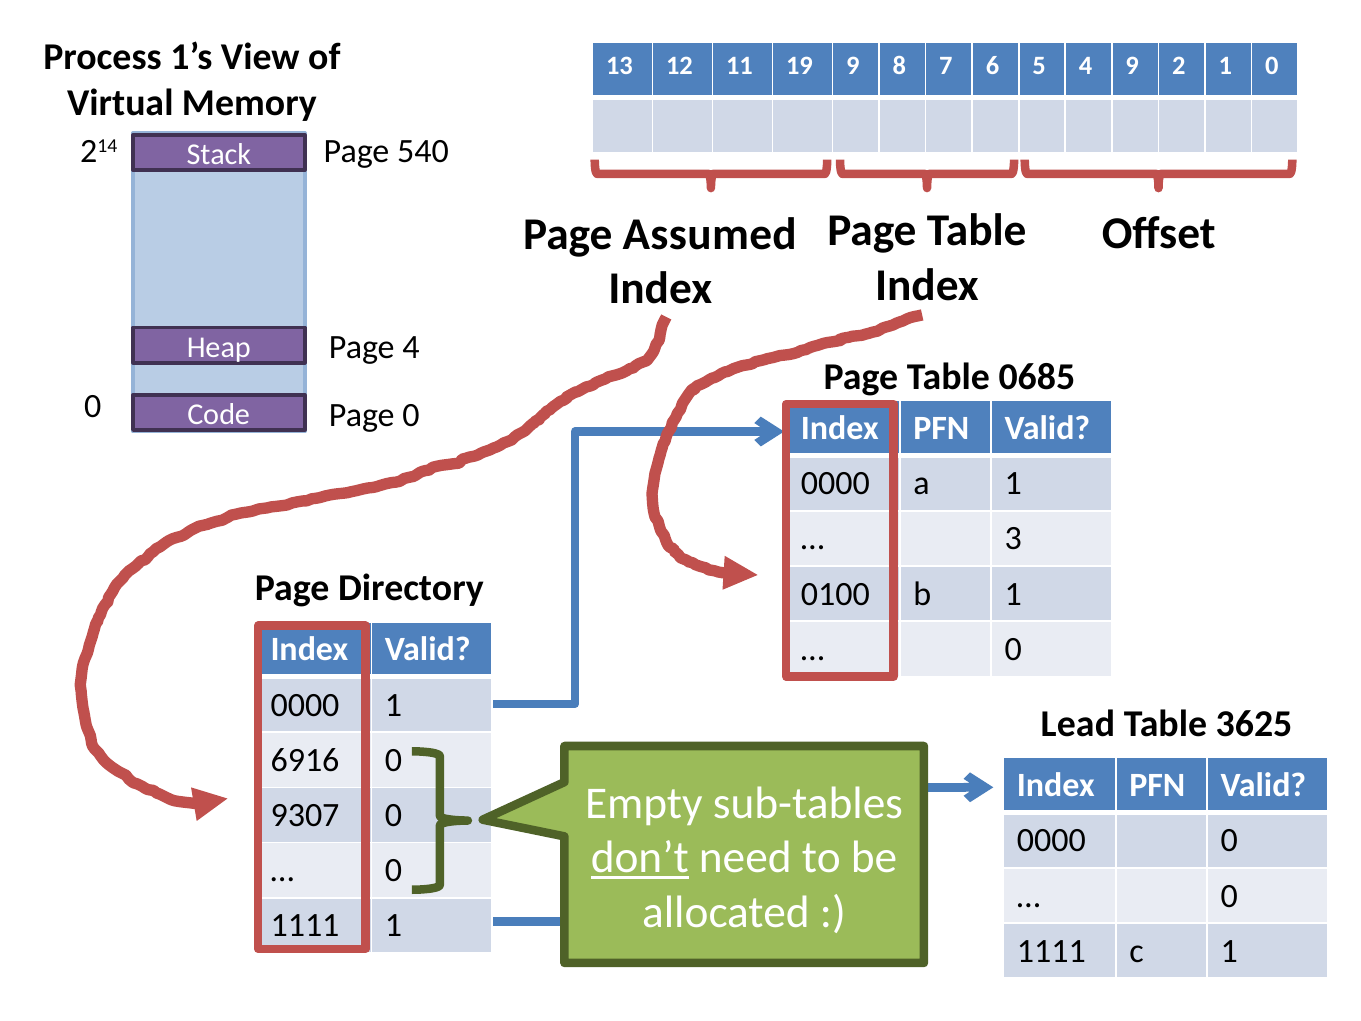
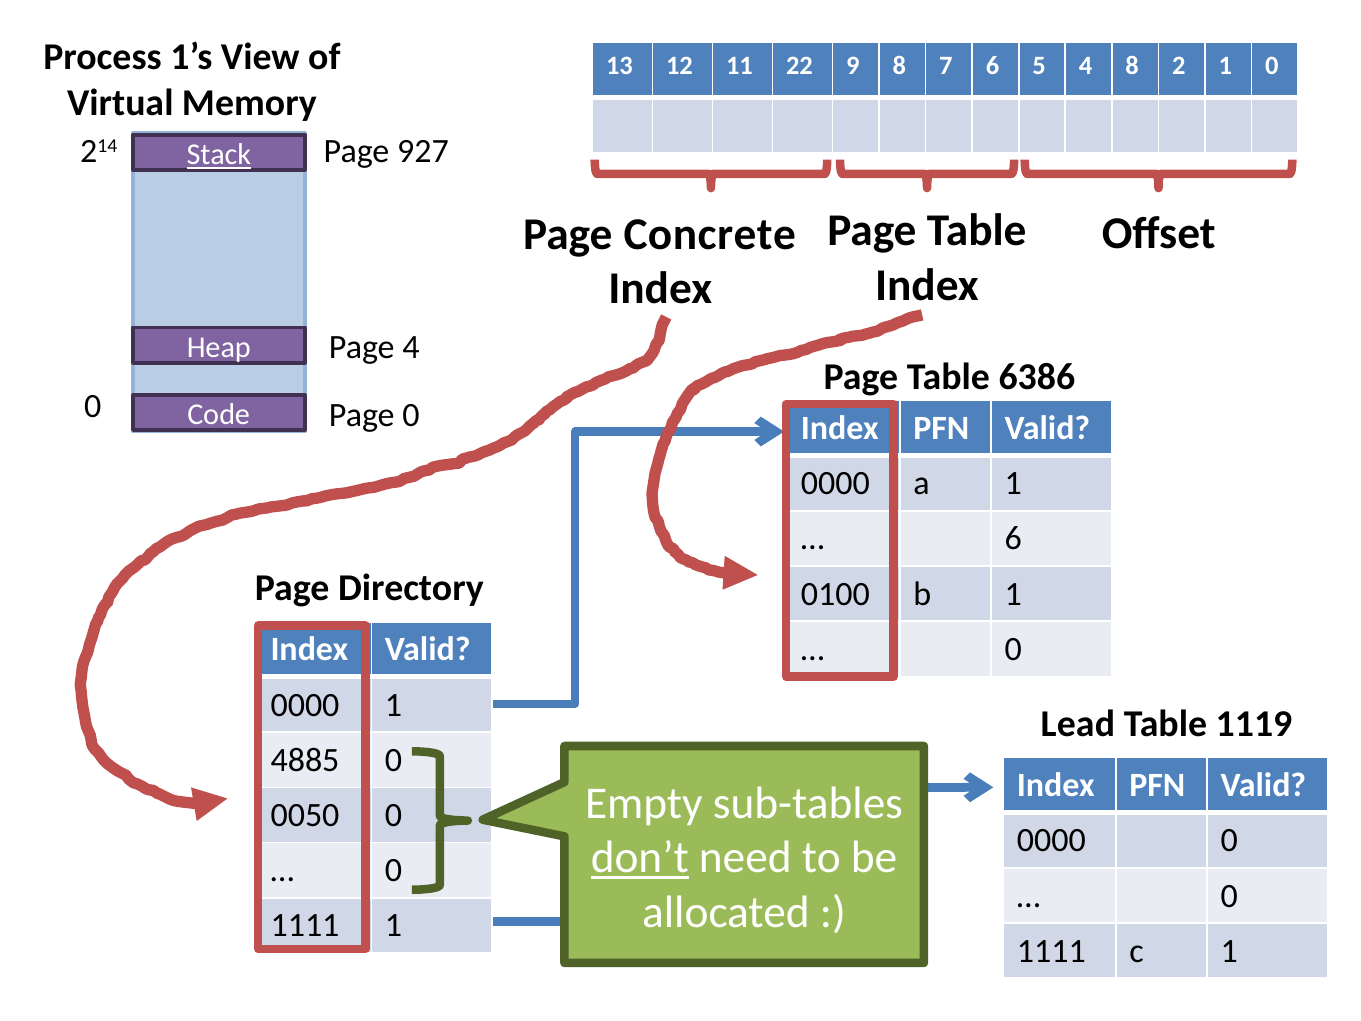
19: 19 -> 22
4 9: 9 -> 8
540: 540 -> 927
Stack underline: none -> present
Assumed: Assumed -> Concrete
0685: 0685 -> 6386
3 at (1013, 539): 3 -> 6
3625: 3625 -> 1119
6916: 6916 -> 4885
9307: 9307 -> 0050
